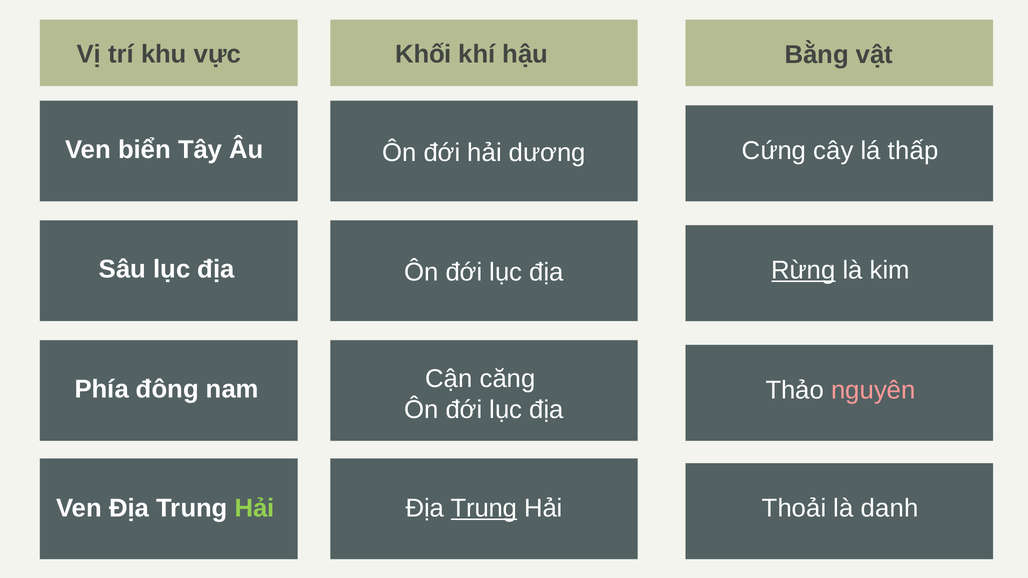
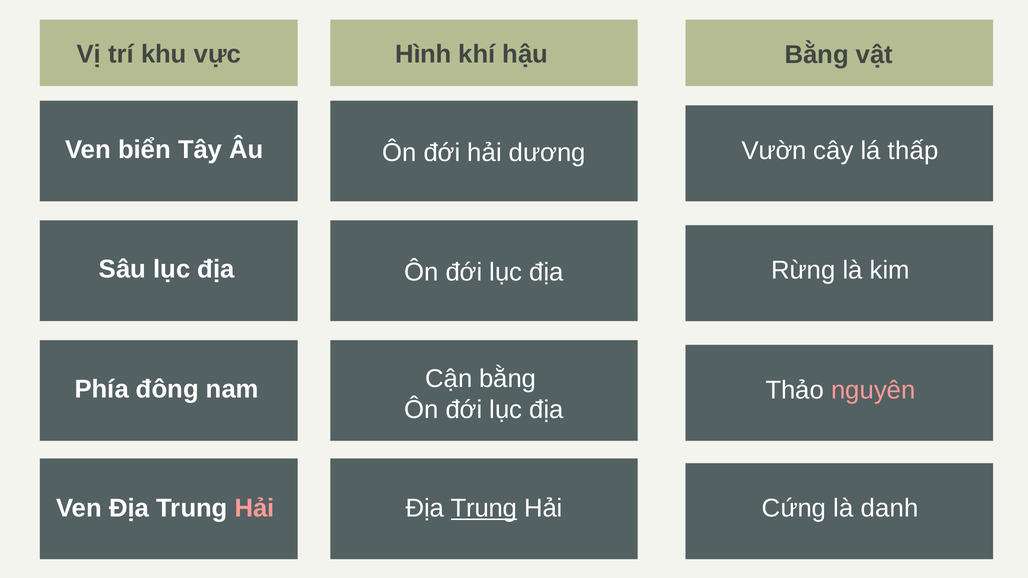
Khối: Khối -> Hình
Cứng: Cứng -> Vườn
Rừng underline: present -> none
Cận căng: căng -> bằng
Hải at (255, 509) colour: light green -> pink
Thoải: Thoải -> Cứng
